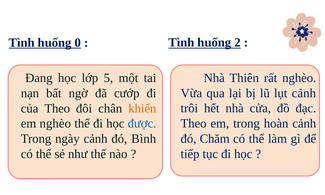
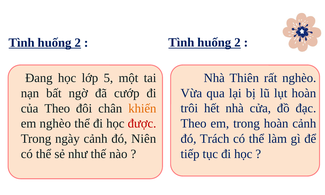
0 at (78, 43): 0 -> 2
lụt cảnh: cảnh -> hoàn
được colour: blue -> red
Chăm: Chăm -> Trách
Bình: Bình -> Niên
